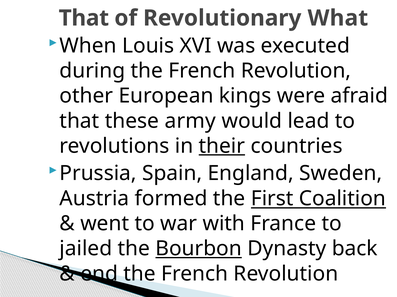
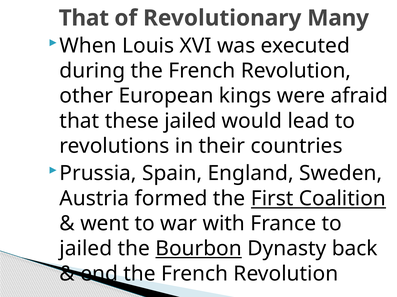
What: What -> Many
these army: army -> jailed
their underline: present -> none
